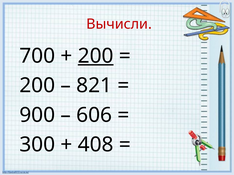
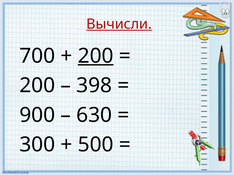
Вычисли underline: none -> present
821: 821 -> 398
606: 606 -> 630
408: 408 -> 500
